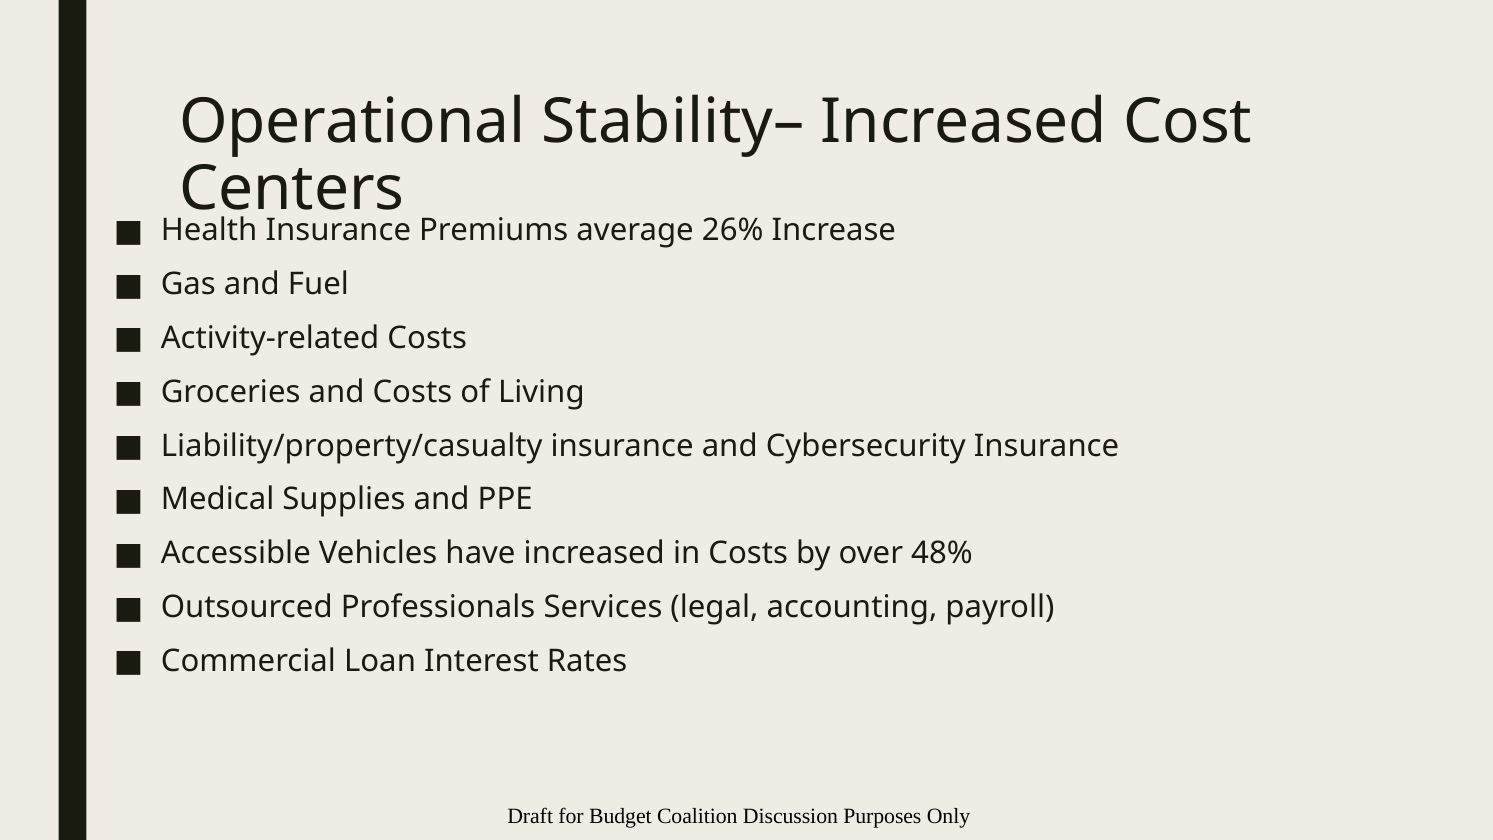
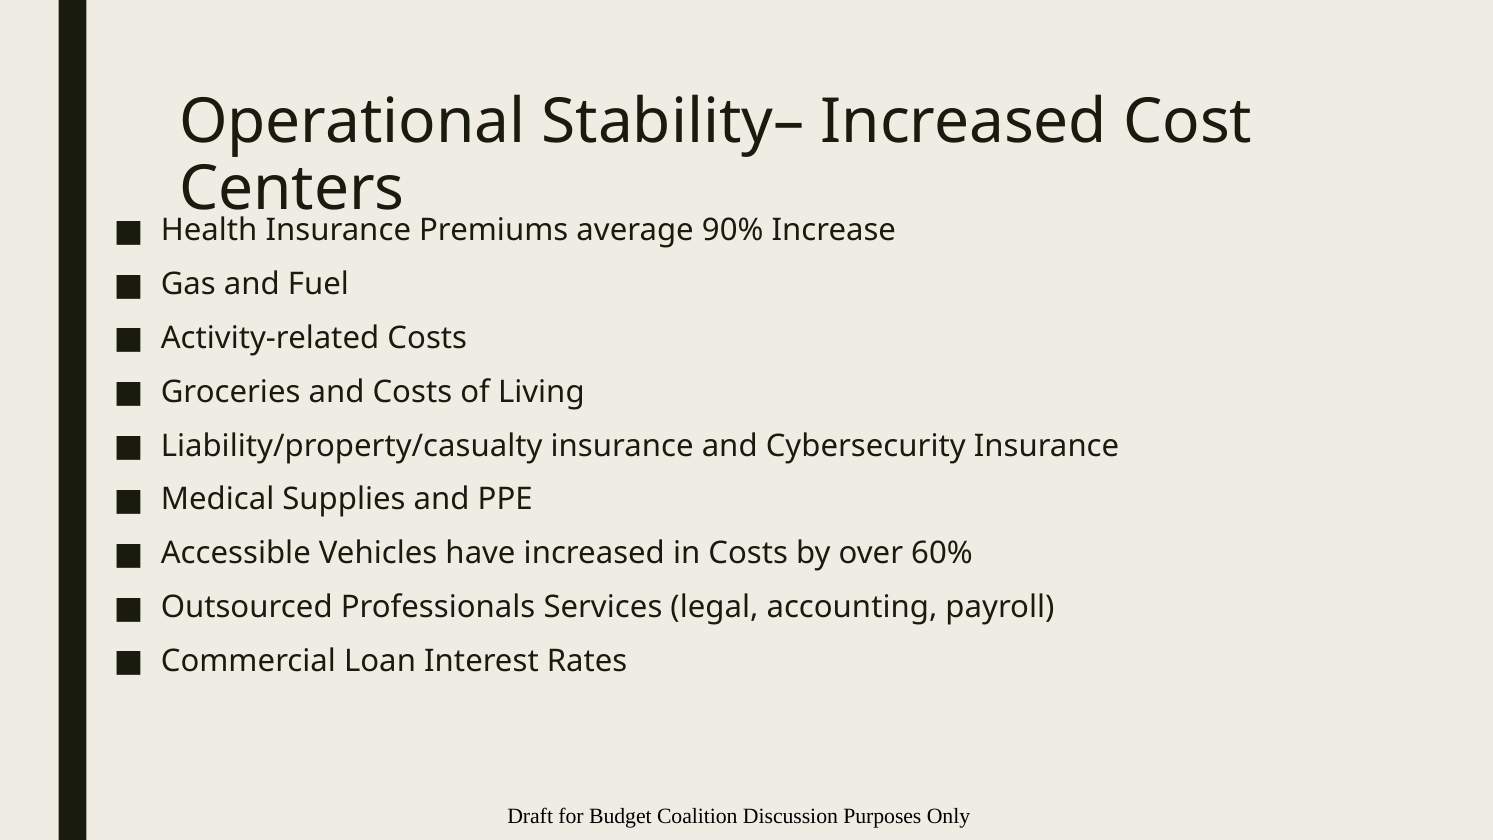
26%: 26% -> 90%
48%: 48% -> 60%
